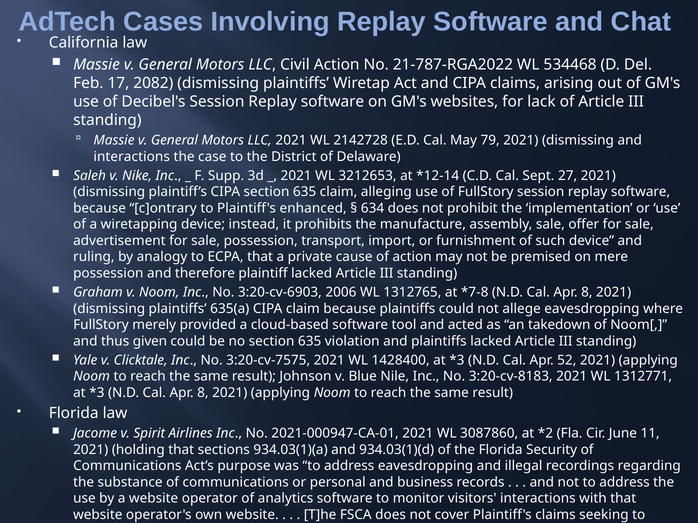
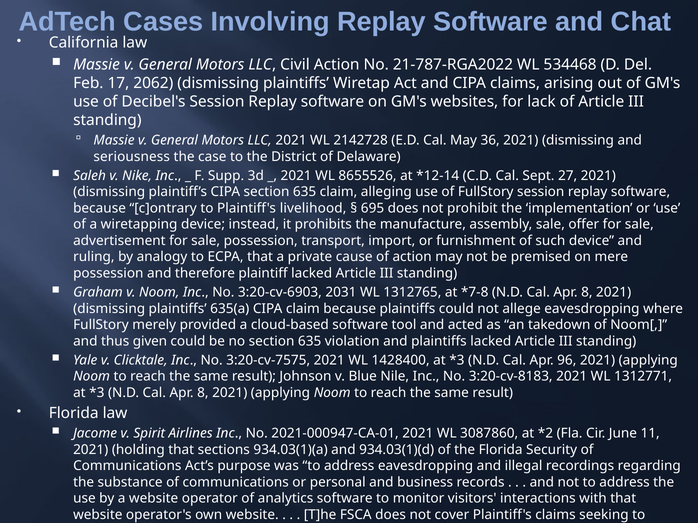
2082: 2082 -> 2062
79: 79 -> 36
interactions at (132, 157): interactions -> seriousness
3212653: 3212653 -> 8655526
enhanced: enhanced -> livelihood
634: 634 -> 695
2006: 2006 -> 2031
52: 52 -> 96
